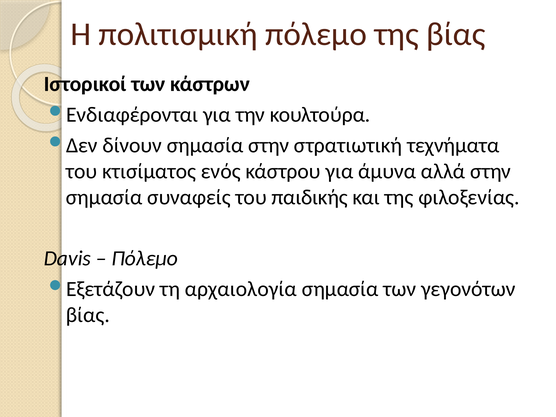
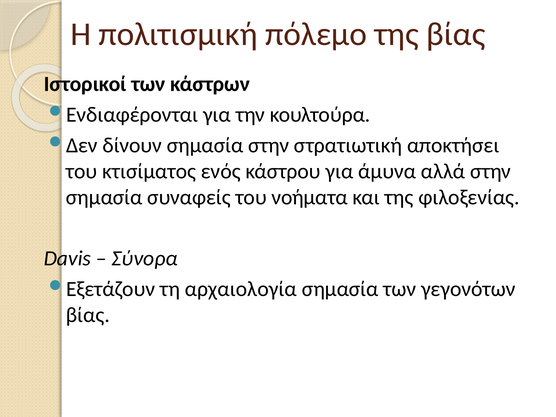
τεχνήματα: τεχνήματα -> αποκτήσει
παιδικής: παιδικής -> νοήματα
Πόλεμο at (145, 258): Πόλεμο -> Σύνορα
